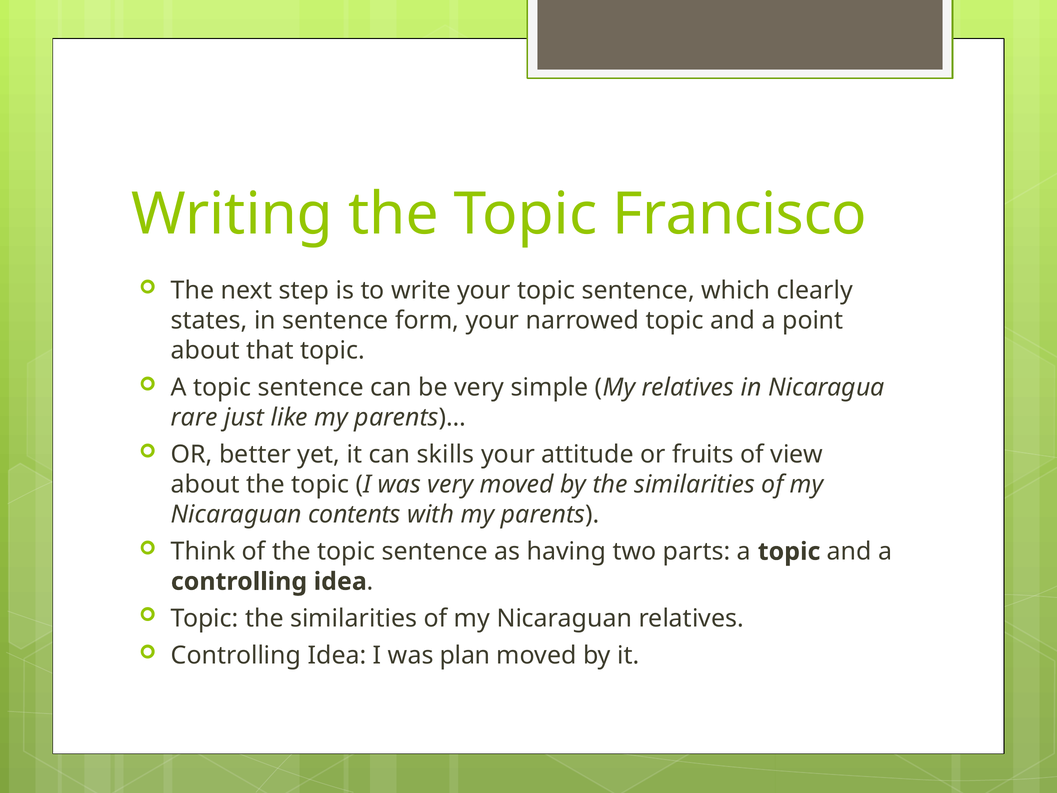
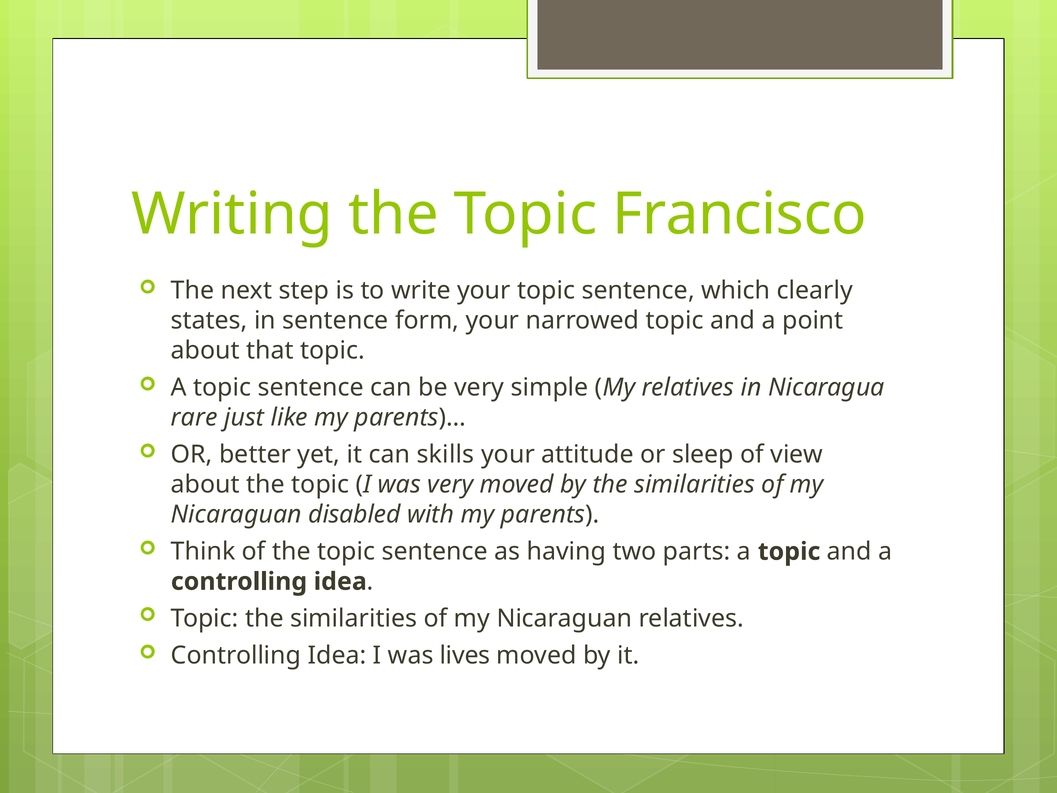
fruits: fruits -> sleep
contents: contents -> disabled
plan: plan -> lives
